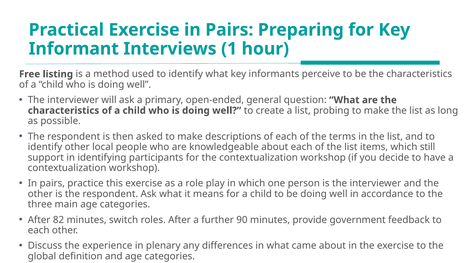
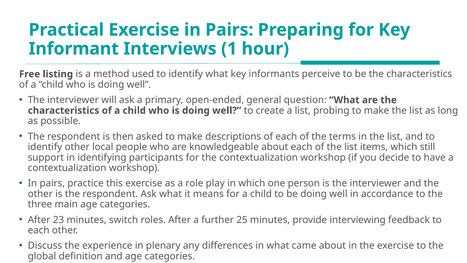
82: 82 -> 23
90: 90 -> 25
government: government -> interviewing
